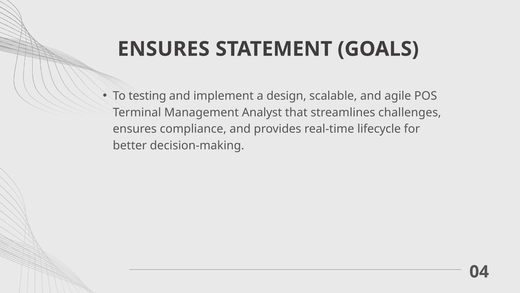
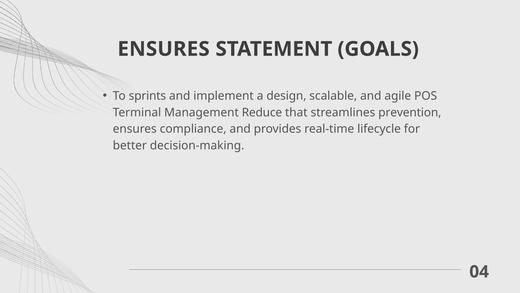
testing: testing -> sprints
Analyst: Analyst -> Reduce
challenges: challenges -> prevention
